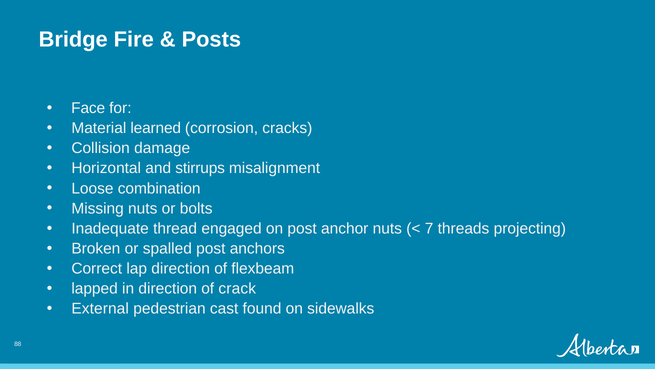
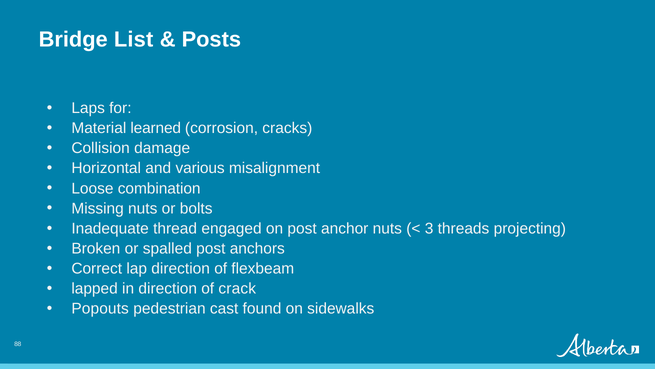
Fire: Fire -> List
Face: Face -> Laps
stirrups: stirrups -> various
7: 7 -> 3
External: External -> Popouts
